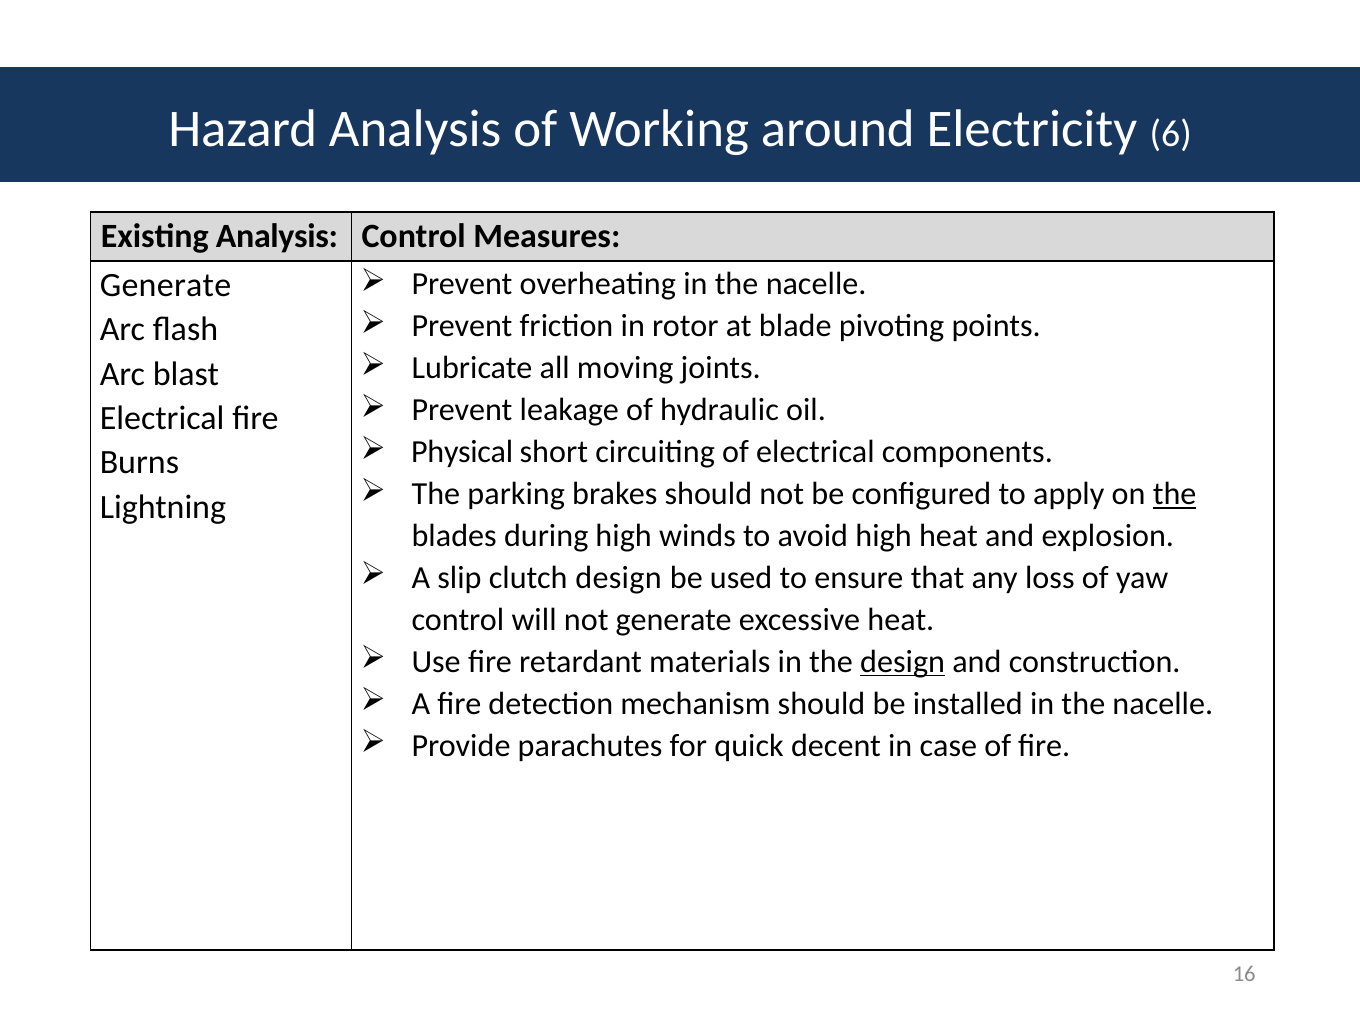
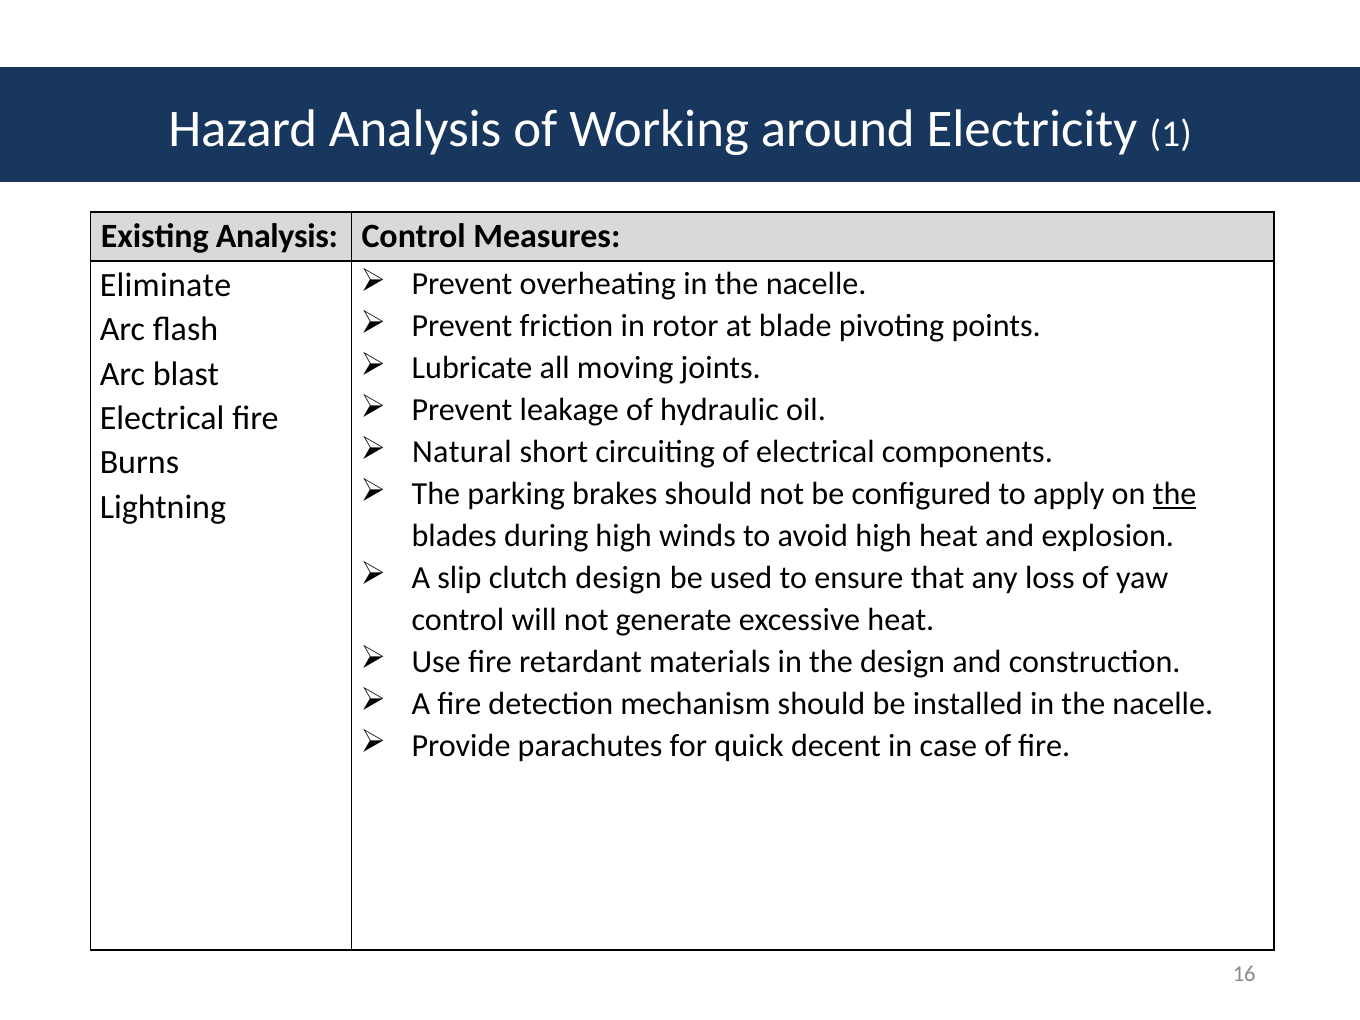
6: 6 -> 1
Generate at (166, 285): Generate -> Eliminate
Physical: Physical -> Natural
design at (903, 662) underline: present -> none
